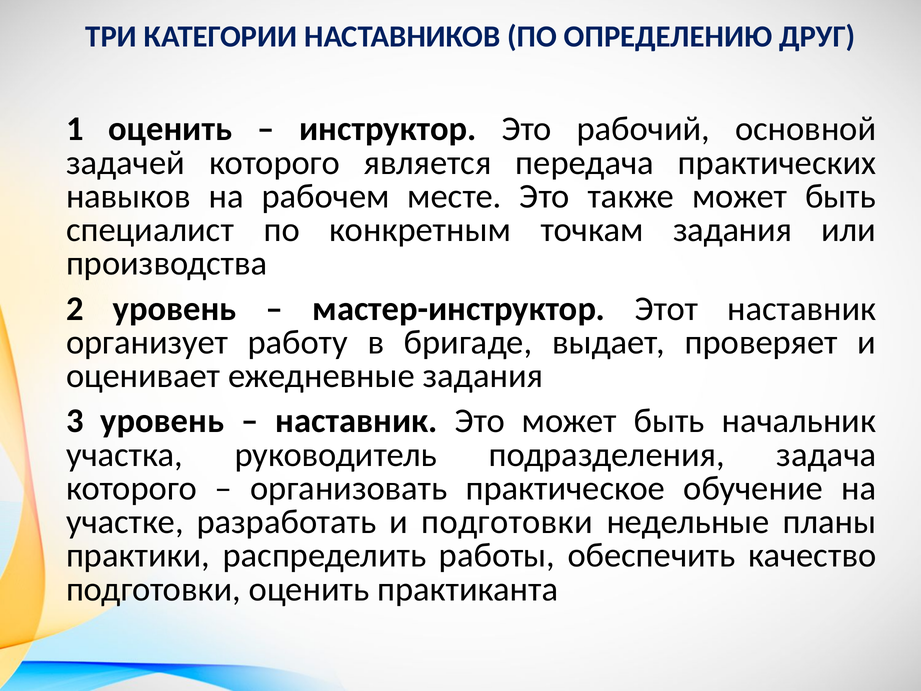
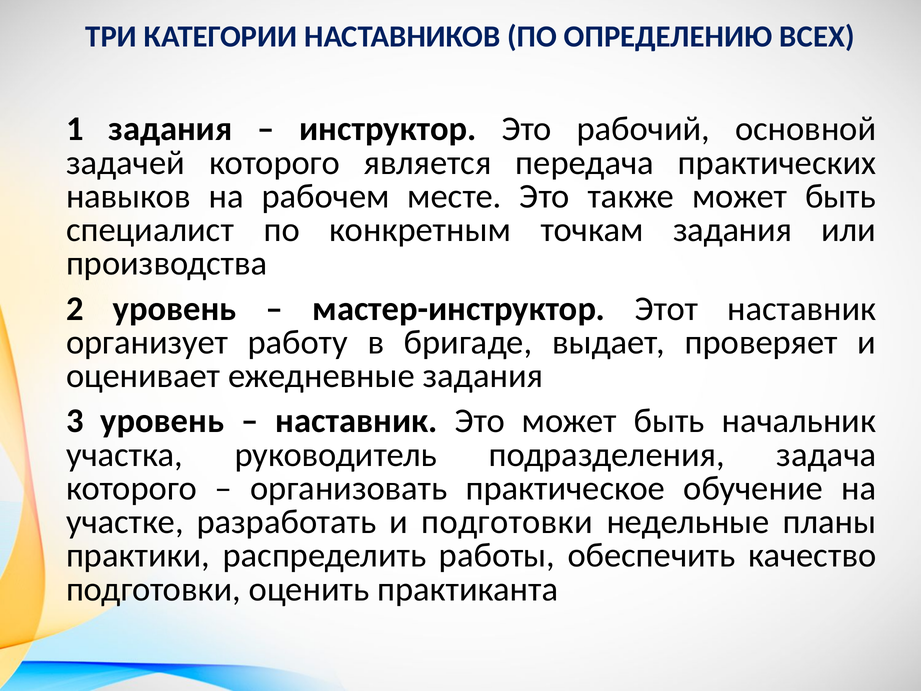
ДРУГ: ДРУГ -> ВСЕХ
1 оценить: оценить -> задания
